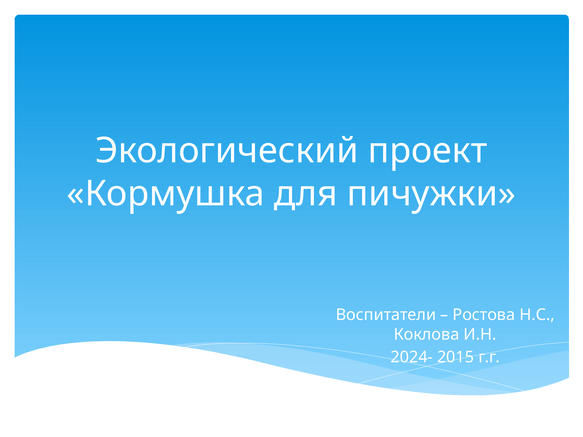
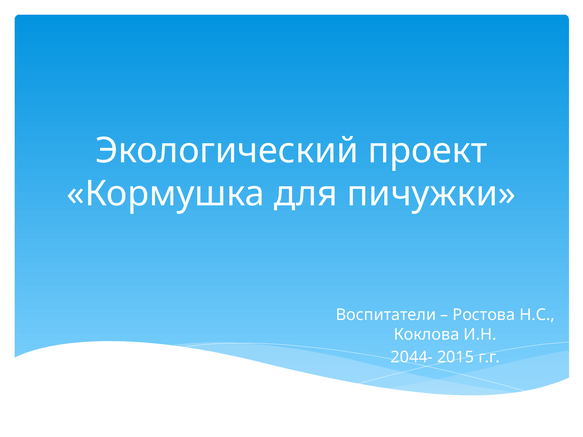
2024-: 2024- -> 2044-
